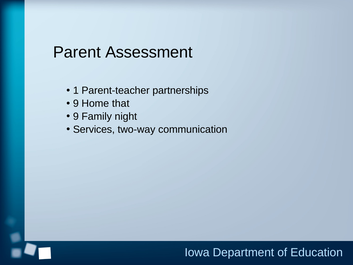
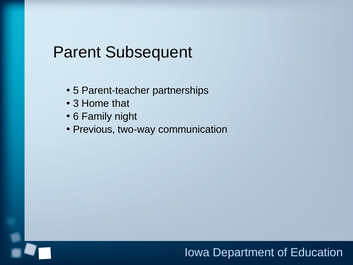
Assessment: Assessment -> Subsequent
1: 1 -> 5
9 at (76, 103): 9 -> 3
9 at (76, 116): 9 -> 6
Services: Services -> Previous
